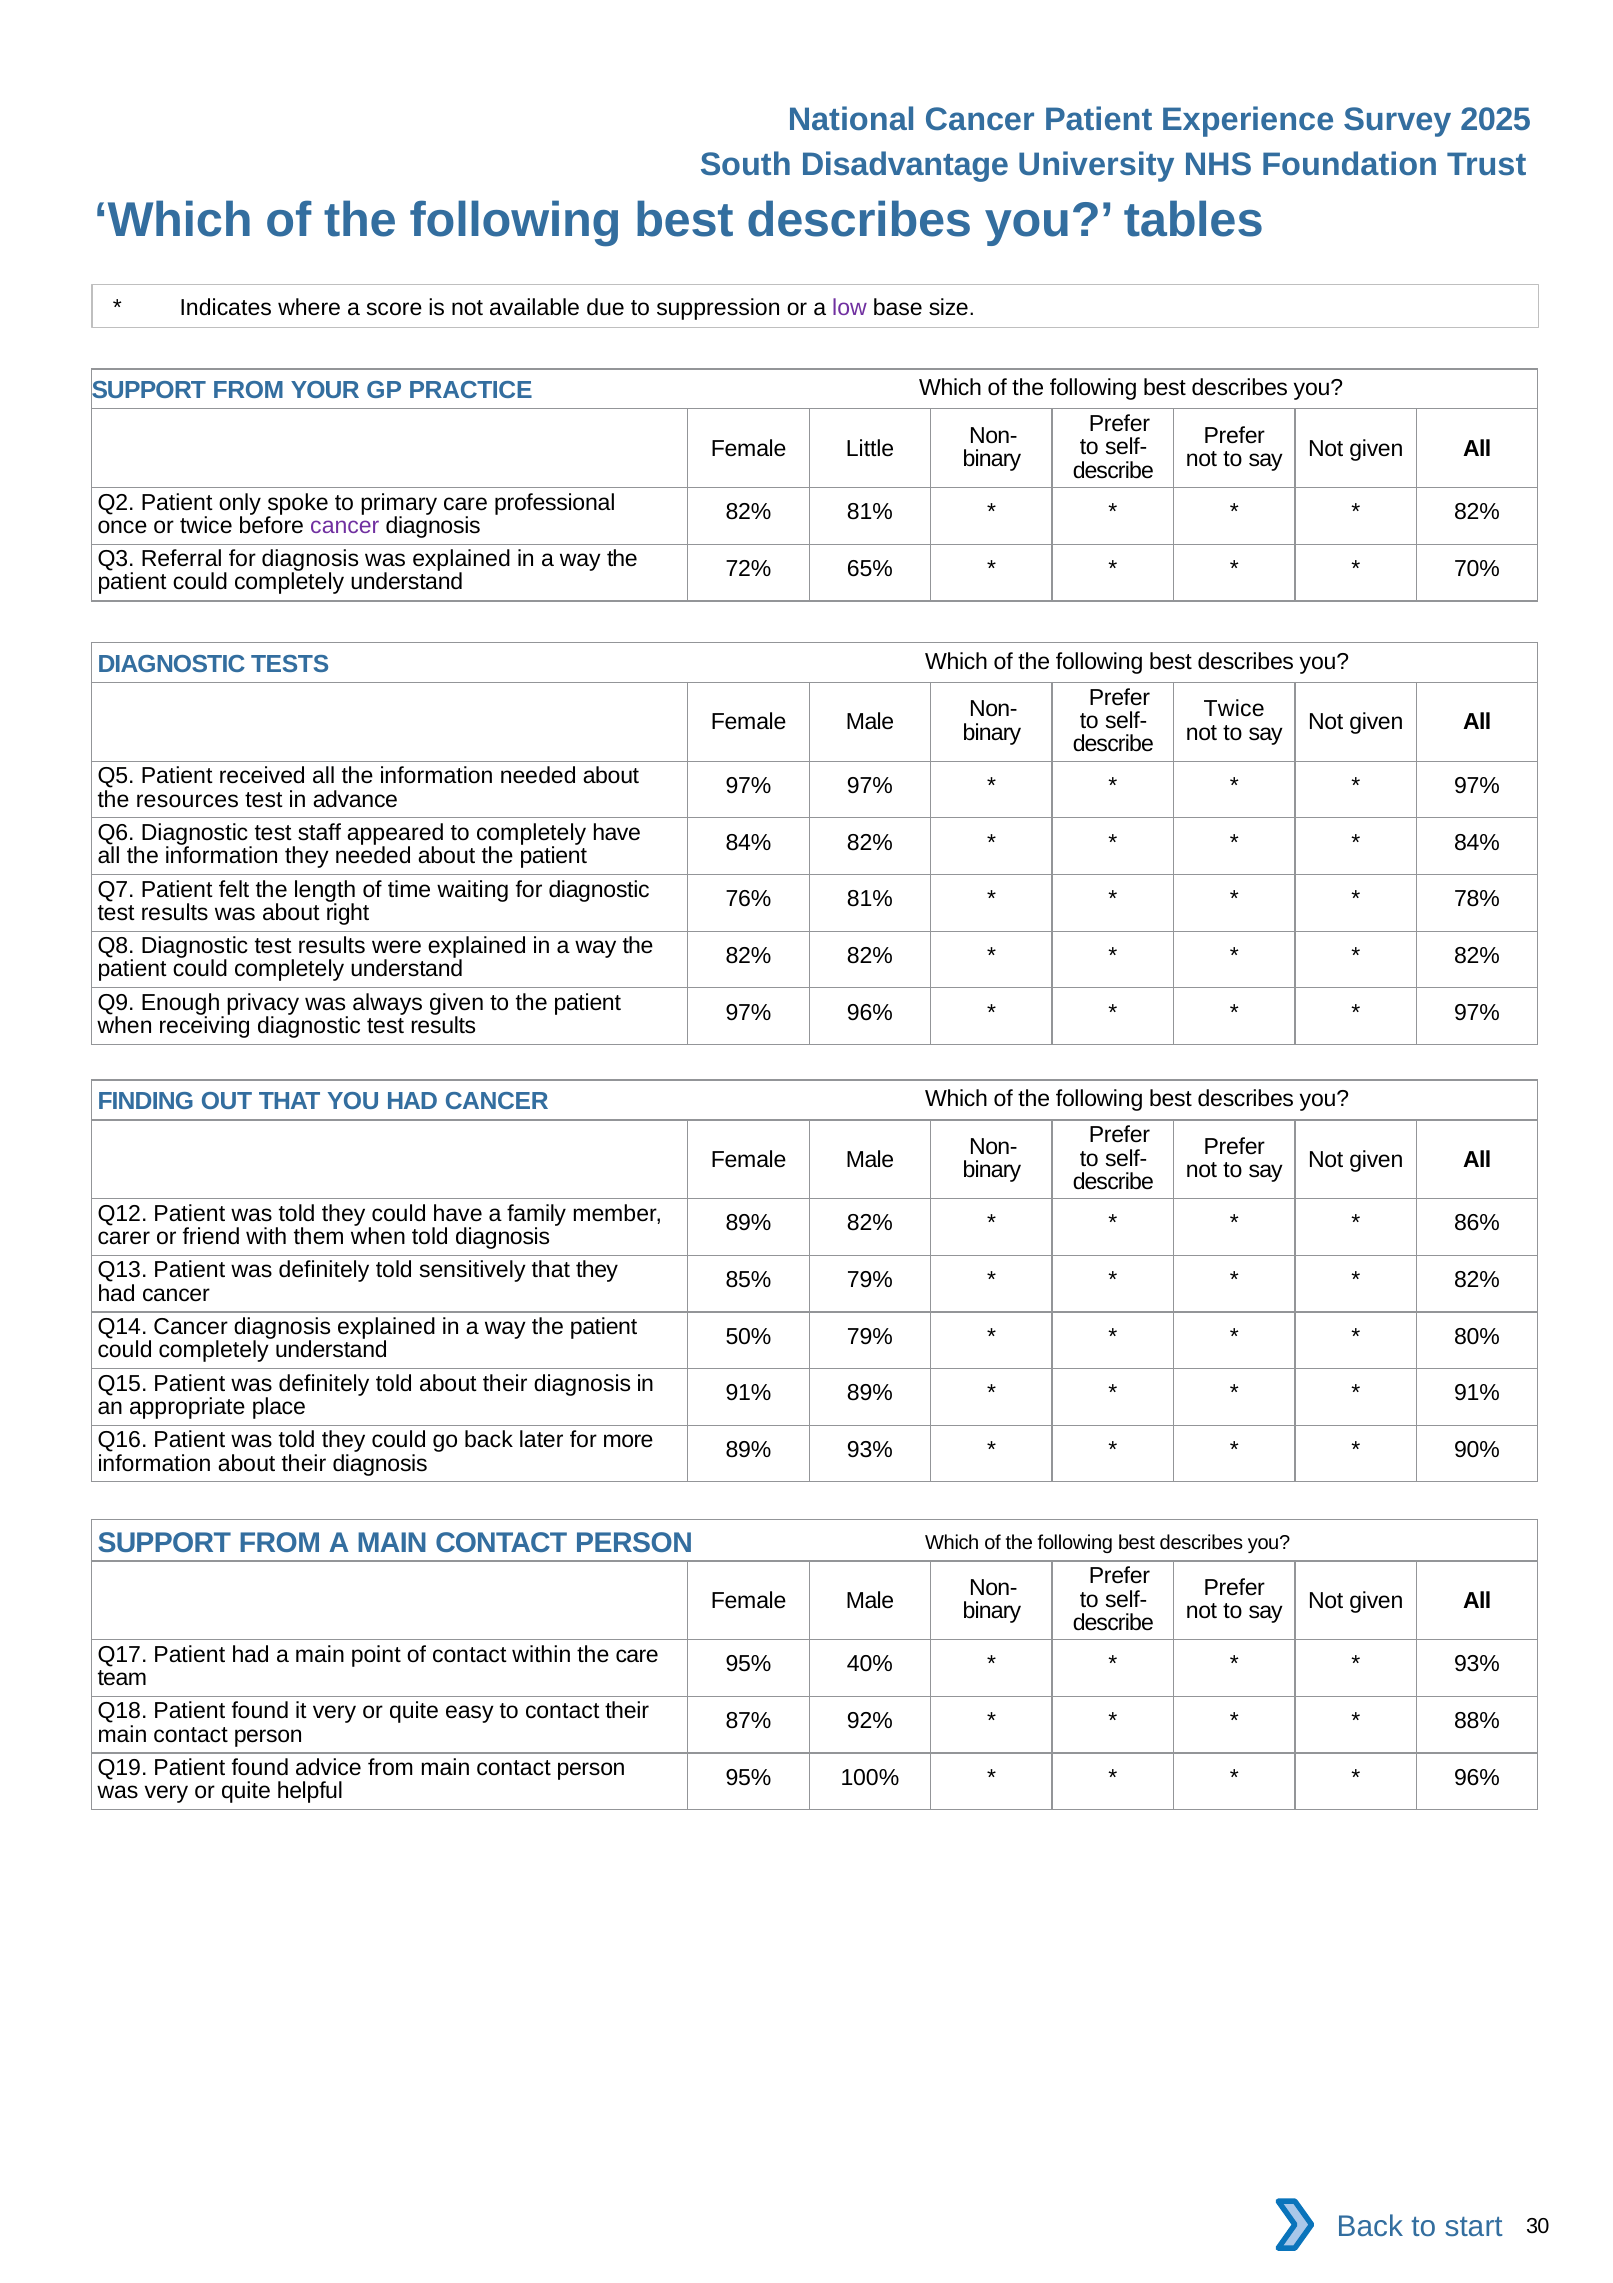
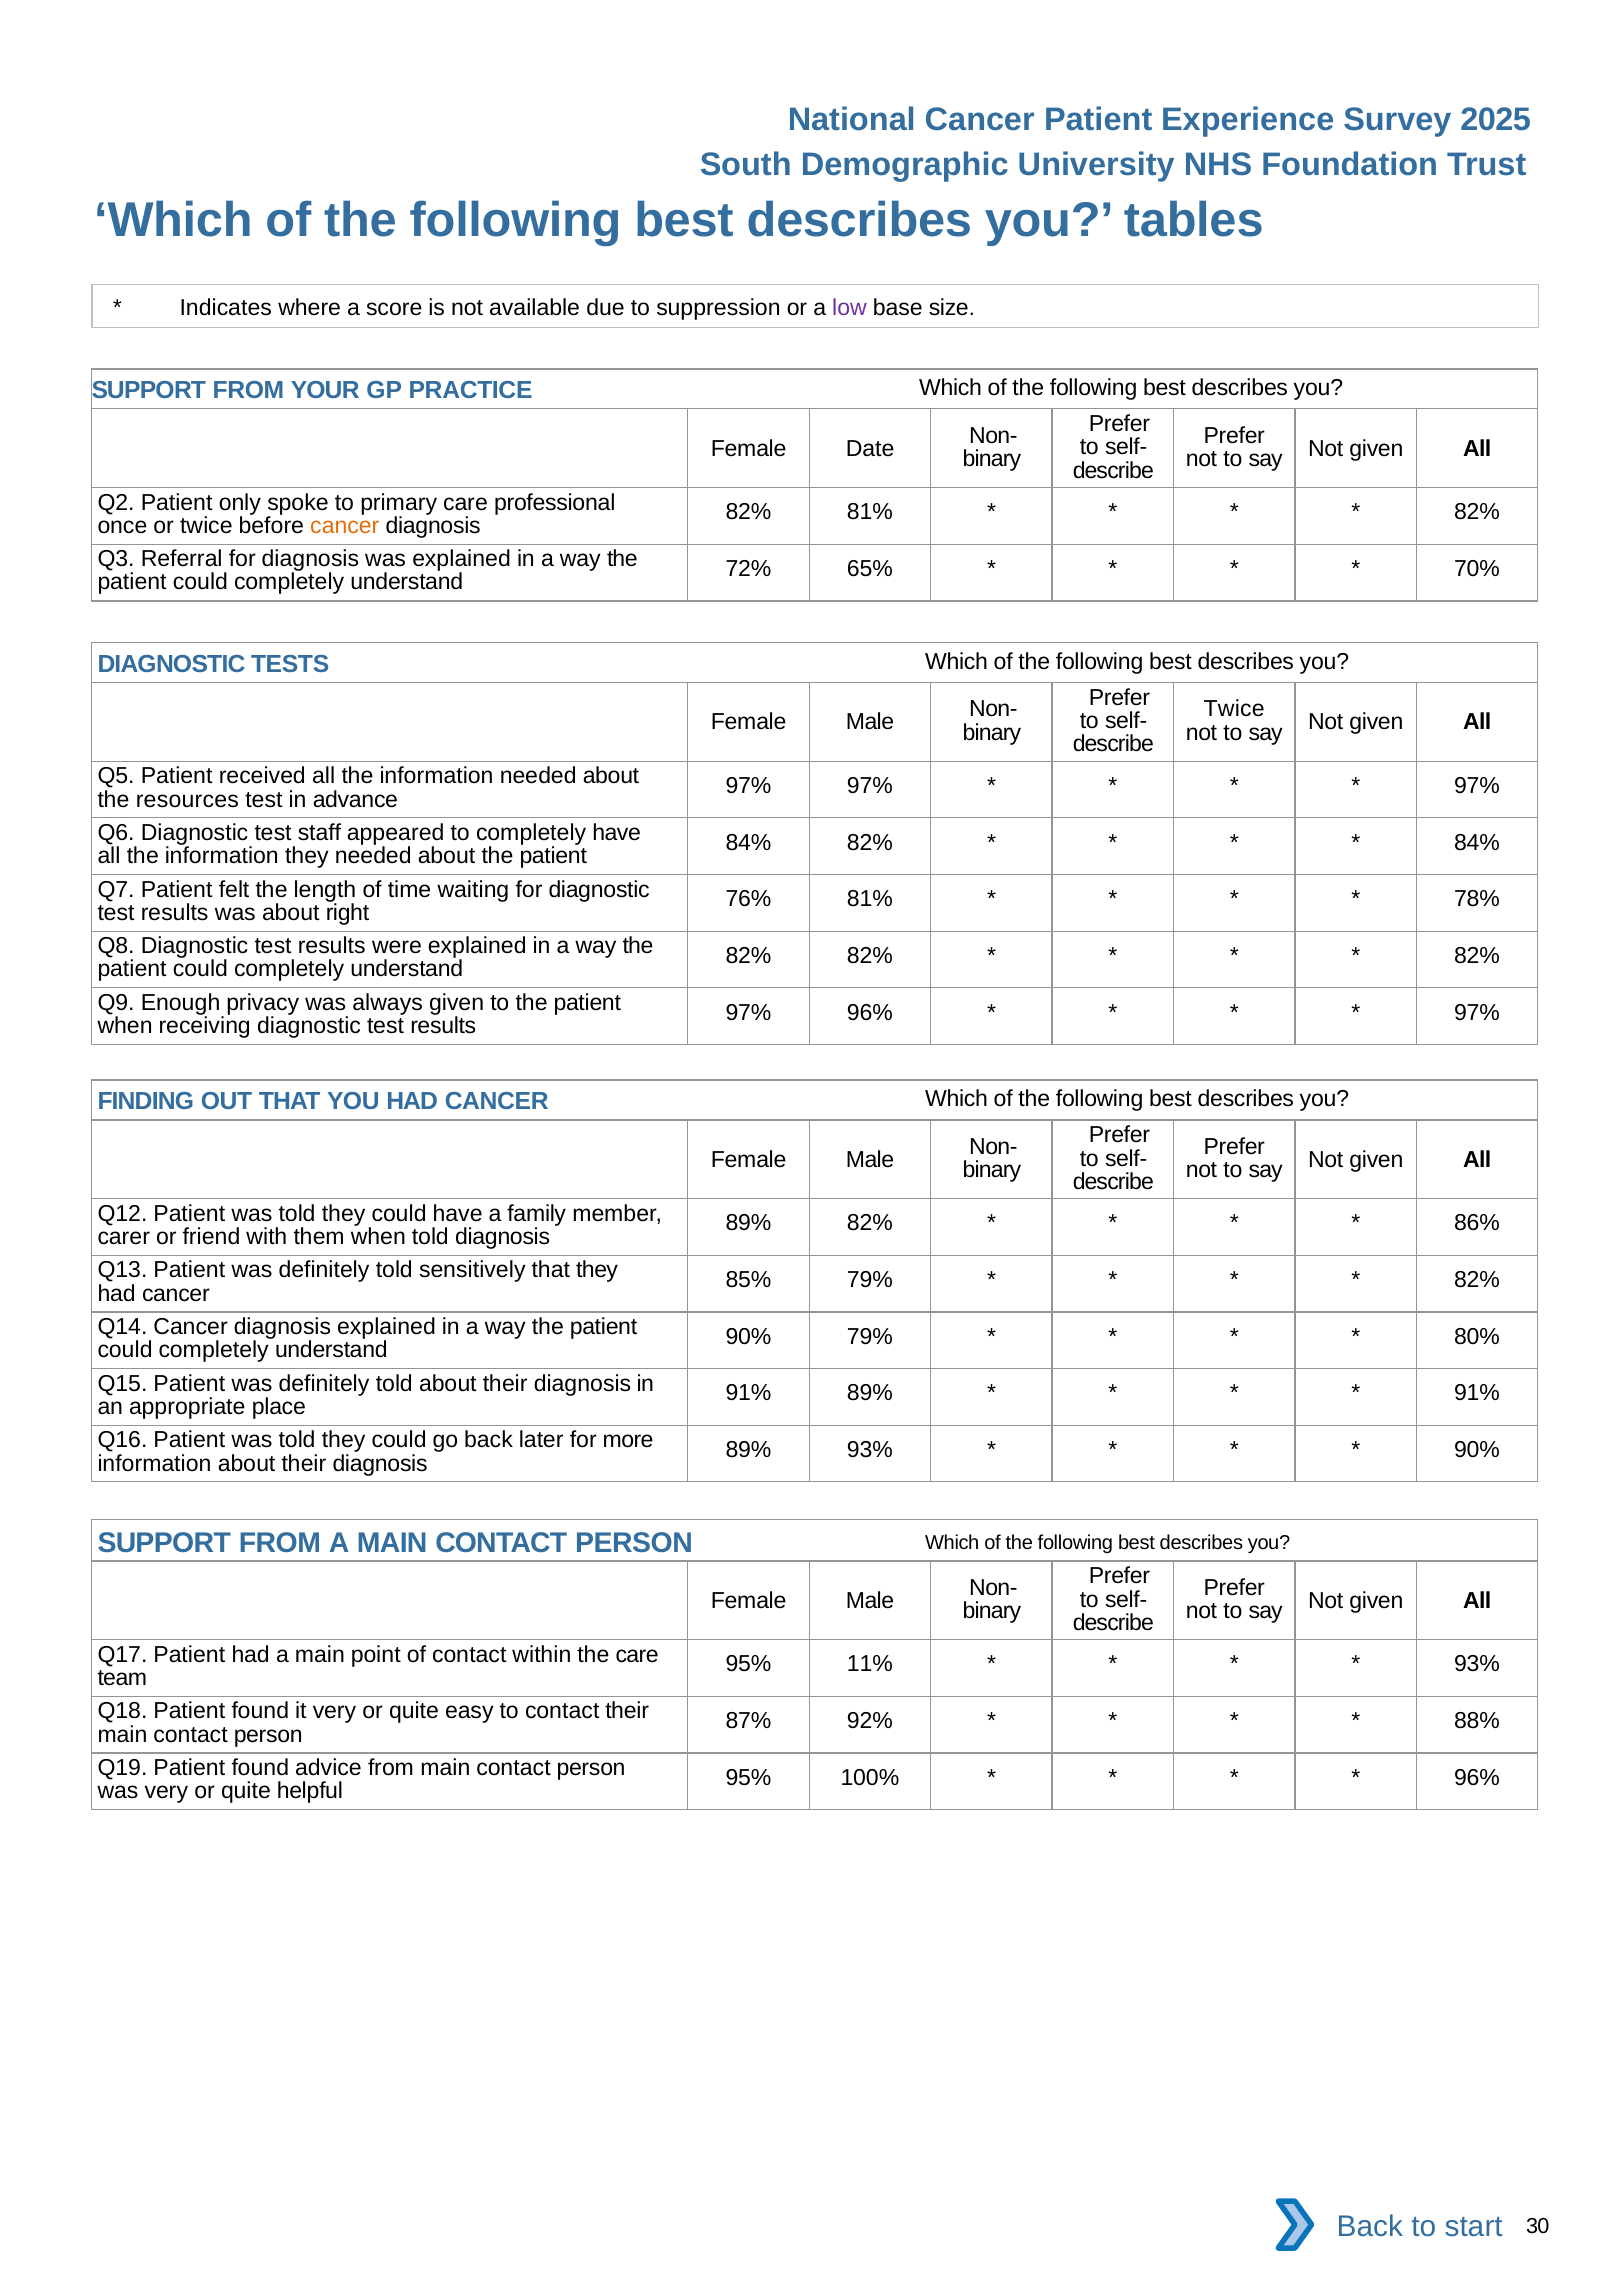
Disadvantage: Disadvantage -> Demographic
Little: Little -> Date
cancer at (345, 526) colour: purple -> orange
50% at (748, 1336): 50% -> 90%
40%: 40% -> 11%
